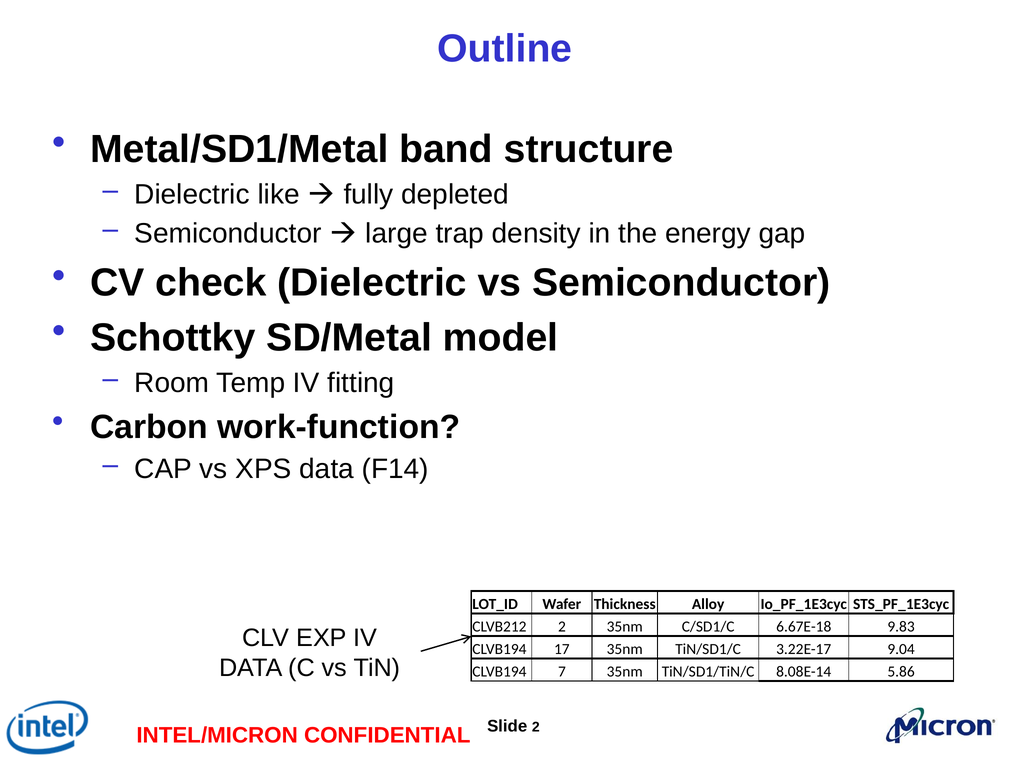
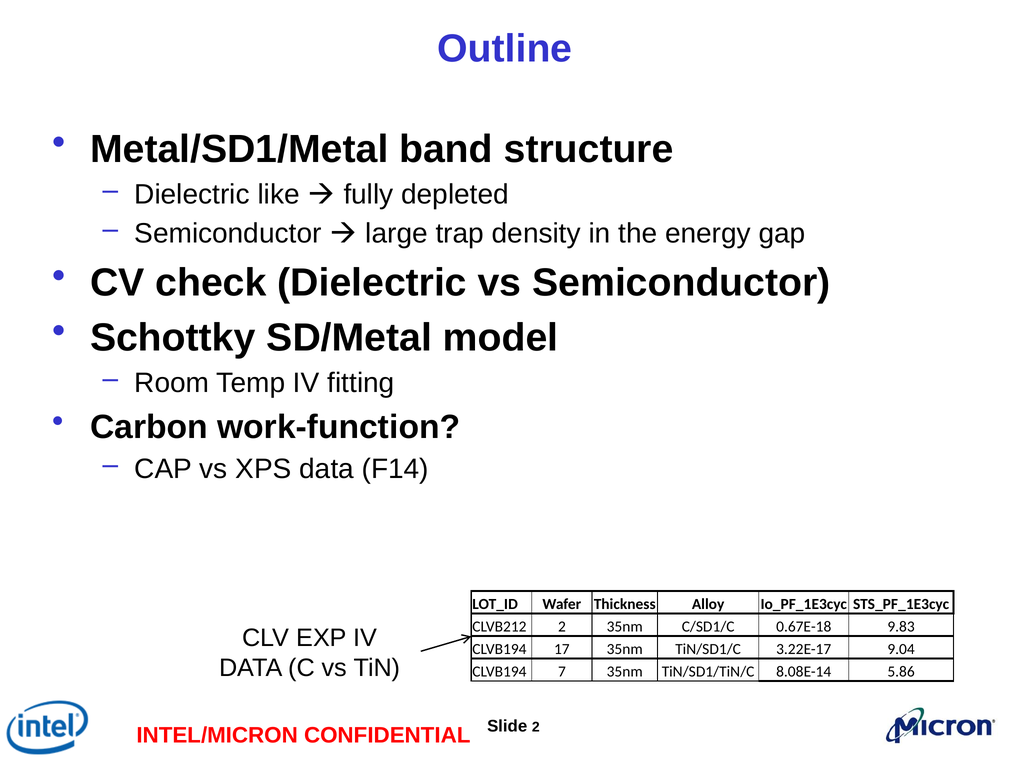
6.67E-18: 6.67E-18 -> 0.67E-18
